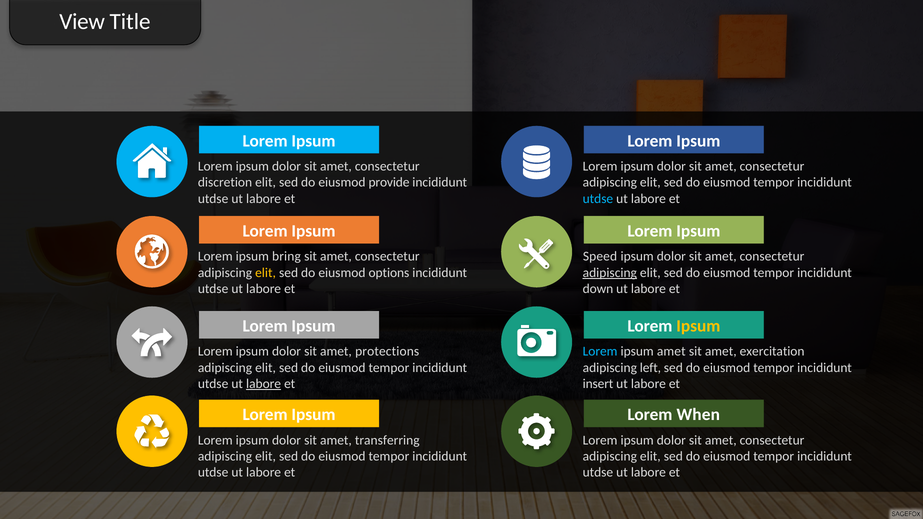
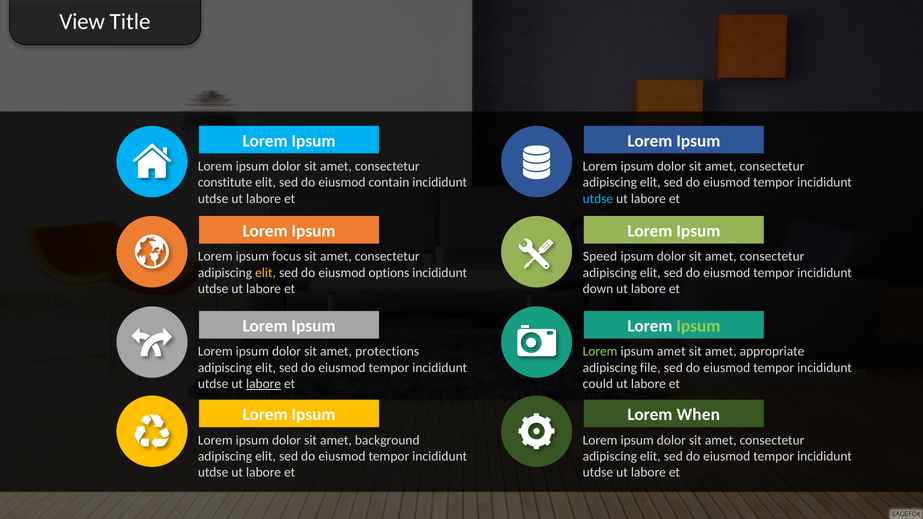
discretion: discretion -> constitute
provide: provide -> contain
bring: bring -> focus
adipiscing at (610, 273) underline: present -> none
Ipsum at (698, 326) colour: yellow -> light green
Lorem at (600, 352) colour: light blue -> light green
exercitation: exercitation -> appropriate
left: left -> file
insert: insert -> could
transferring: transferring -> background
